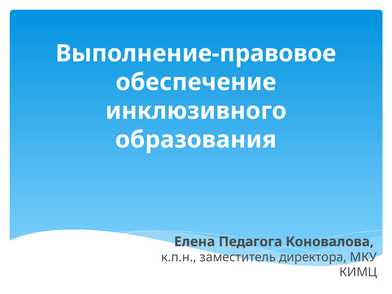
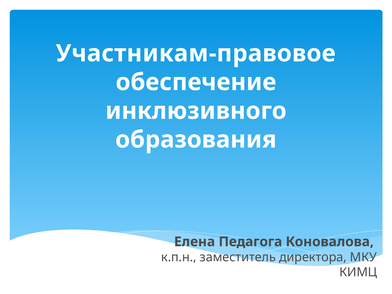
Выполнение-правовое: Выполнение-правовое -> Участникам-правовое
